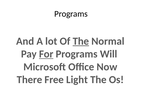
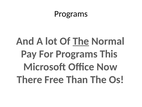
For underline: present -> none
Will: Will -> This
Light: Light -> Than
